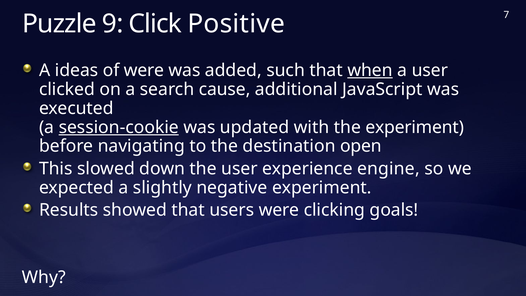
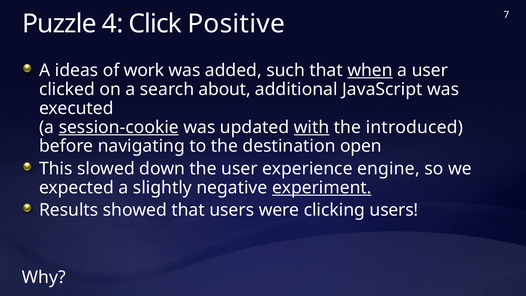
9: 9 -> 4
of were: were -> work
cause: cause -> about
with underline: none -> present
the experiment: experiment -> introduced
experiment at (322, 188) underline: none -> present
clicking goals: goals -> users
